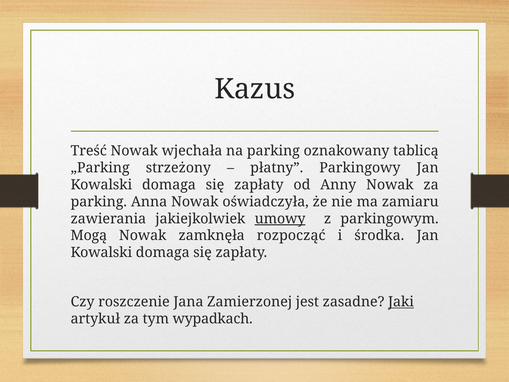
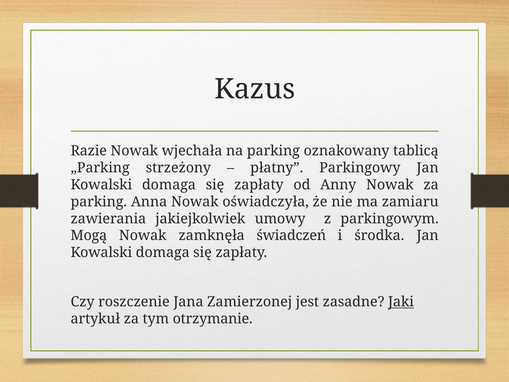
Treść: Treść -> Razie
umowy underline: present -> none
rozpocząć: rozpocząć -> świadczeń
wypadkach: wypadkach -> otrzymanie
